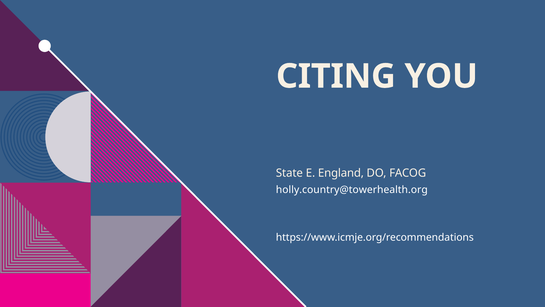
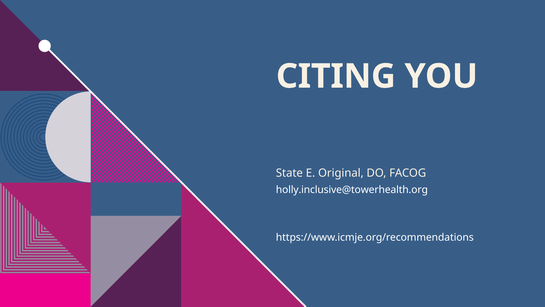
England: England -> Original
holly.country@towerhealth.org: holly.country@towerhealth.org -> holly.inclusive@towerhealth.org
